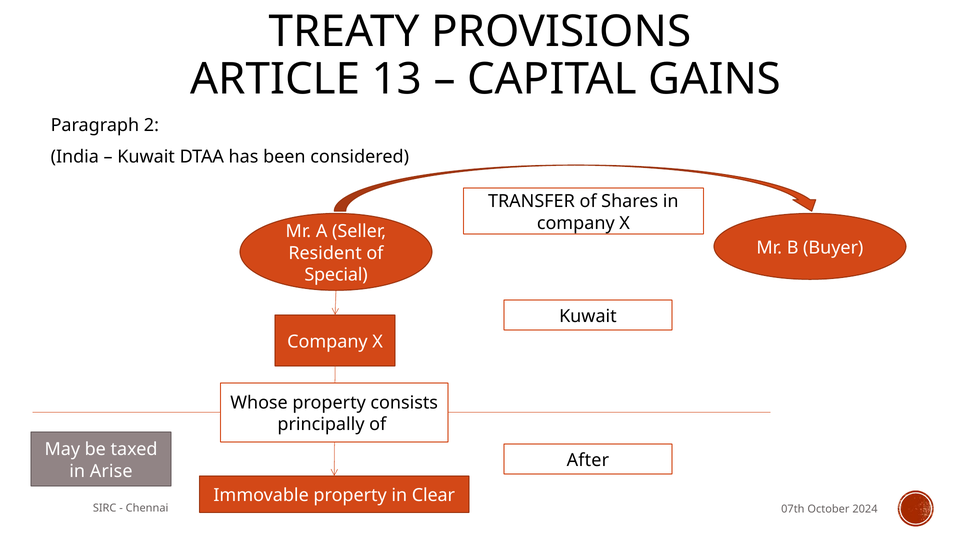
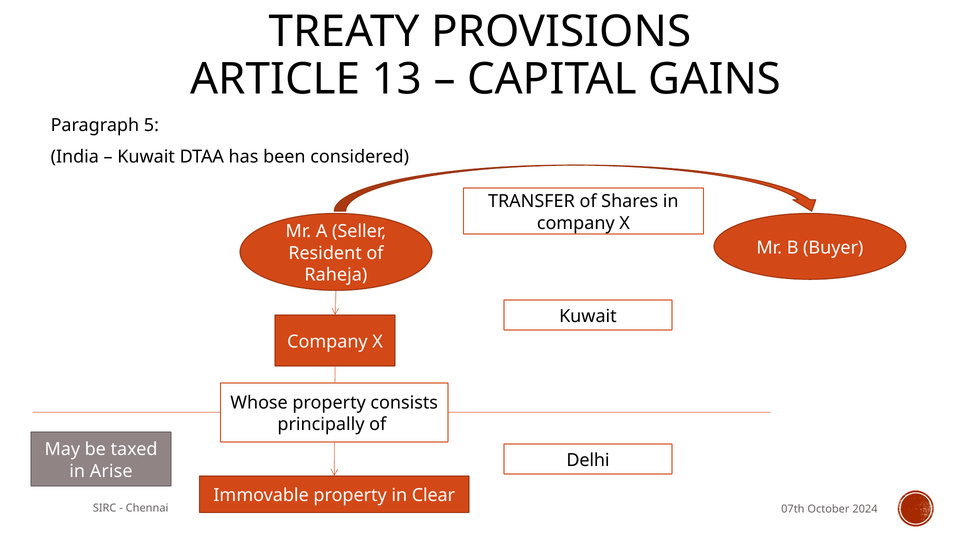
2: 2 -> 5
Special: Special -> Raheja
After: After -> Delhi
